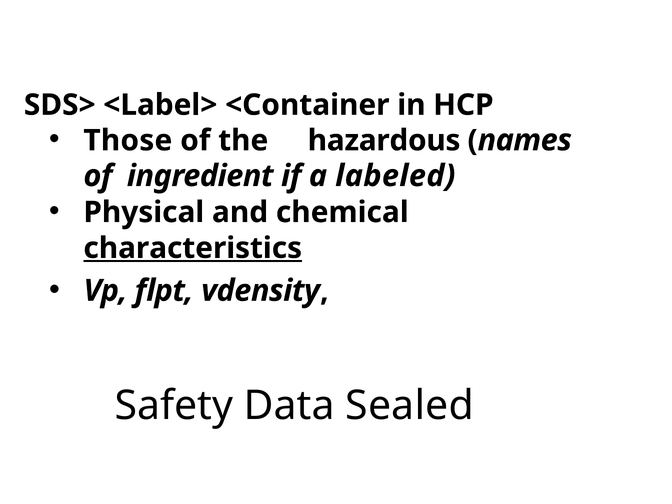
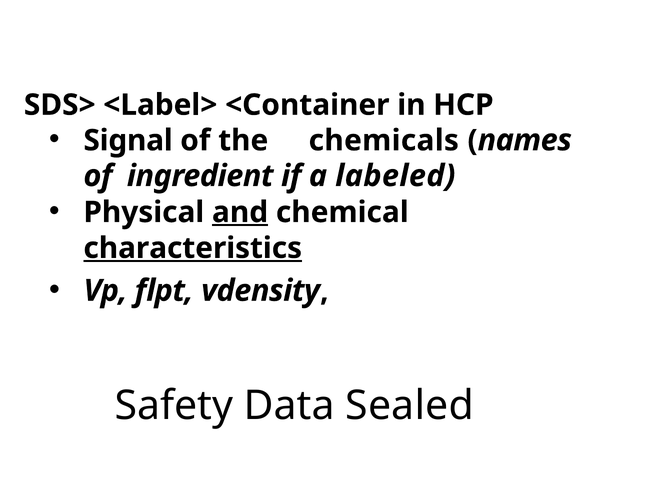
Those: Those -> Signal
hazardous: hazardous -> chemicals
and underline: none -> present
